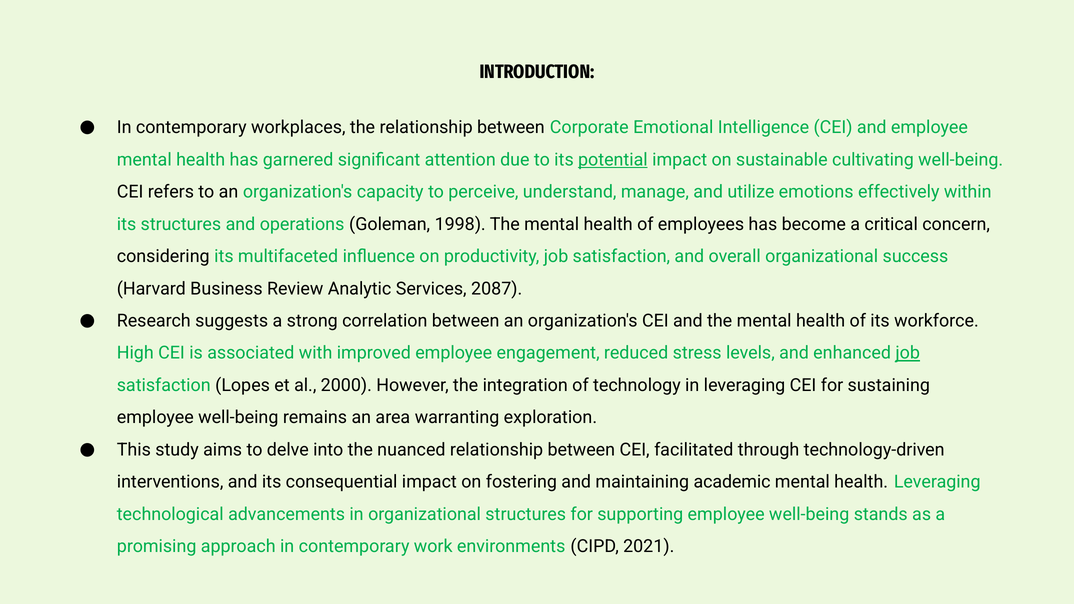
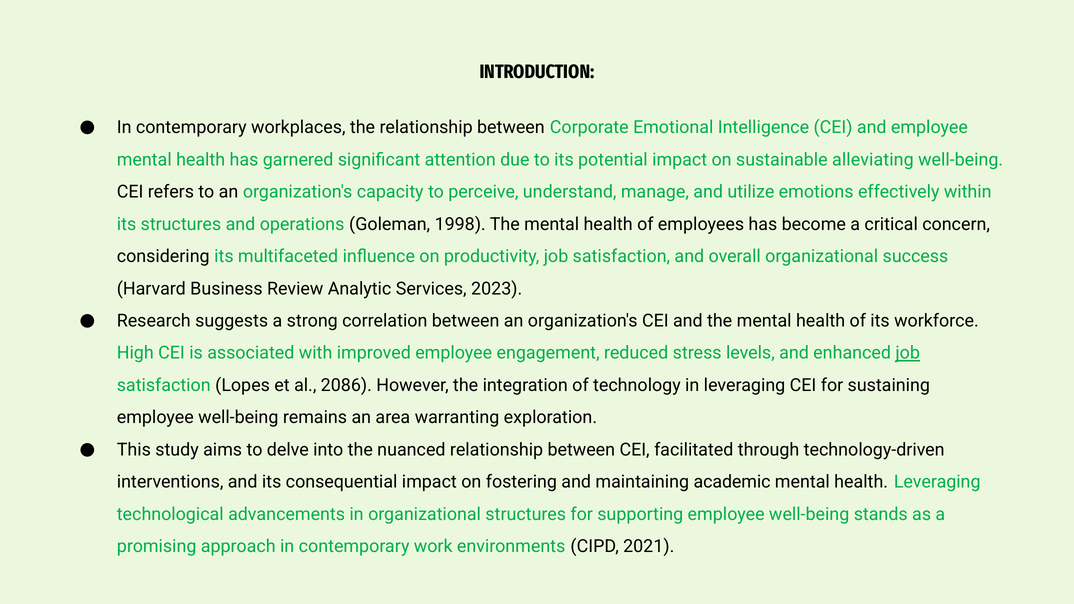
potential underline: present -> none
cultivating: cultivating -> alleviating
2087: 2087 -> 2023
2000: 2000 -> 2086
